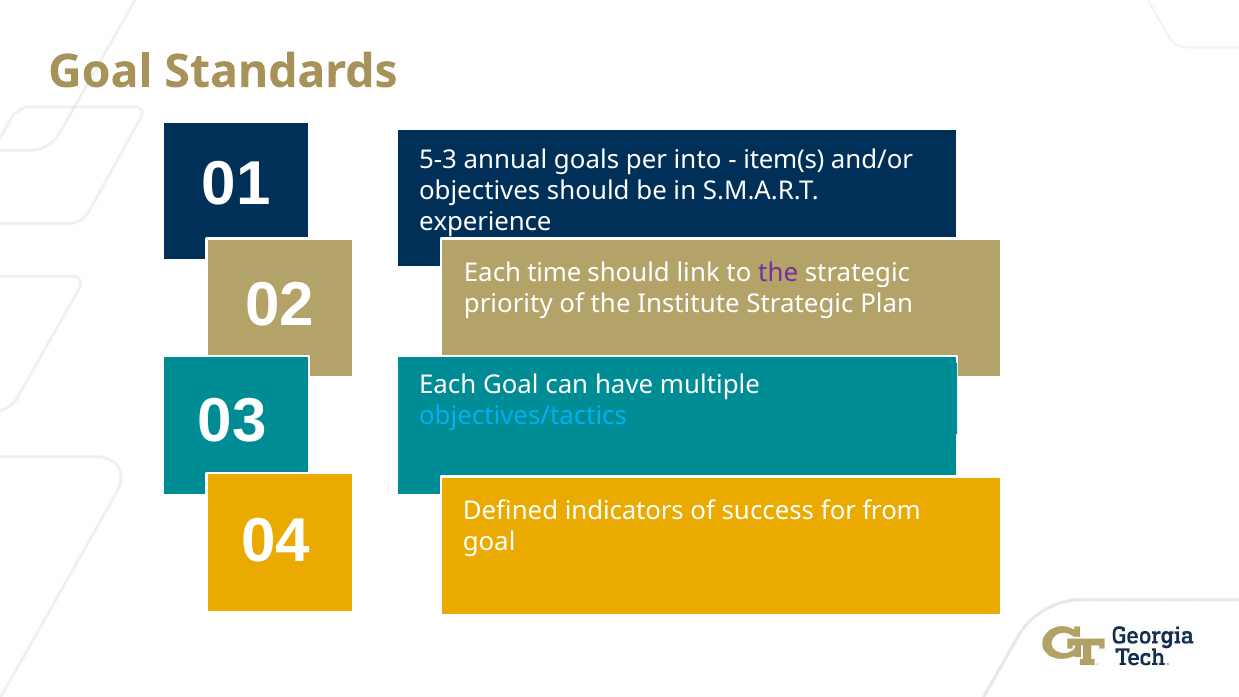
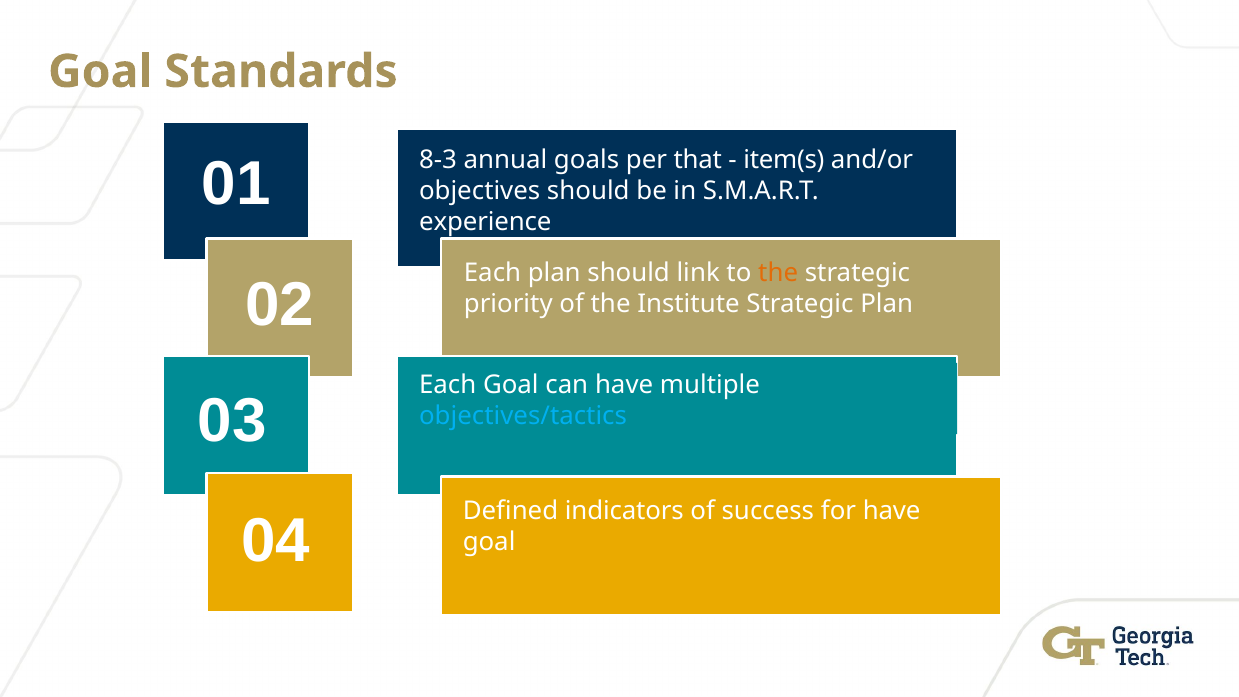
5-3: 5-3 -> 8-3
into: into -> that
Each time: time -> plan
the at (778, 273) colour: purple -> orange
for from: from -> have
